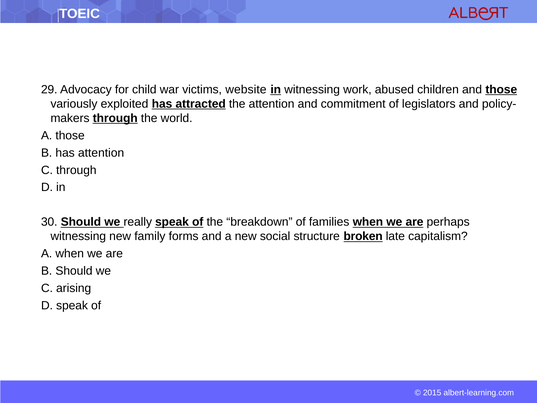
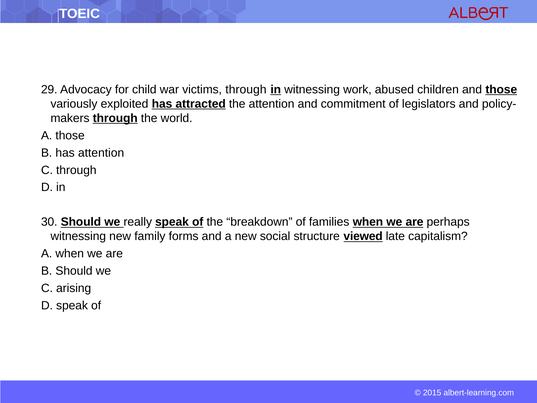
victims website: website -> through
broken: broken -> viewed
